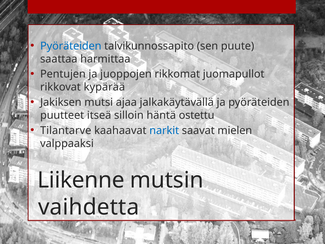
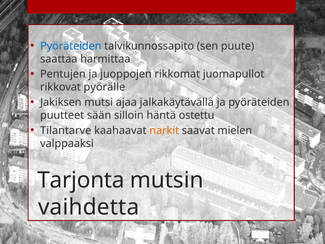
kypärää: kypärää -> pyörälle
itseä: itseä -> sään
narkit colour: blue -> orange
Liikenne: Liikenne -> Tarjonta
